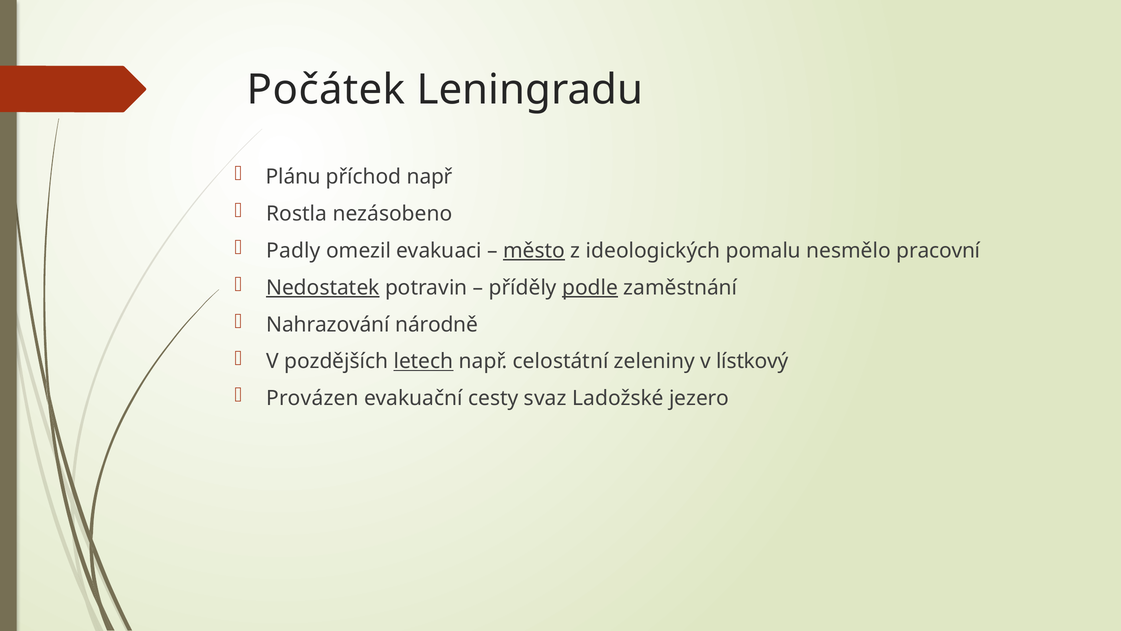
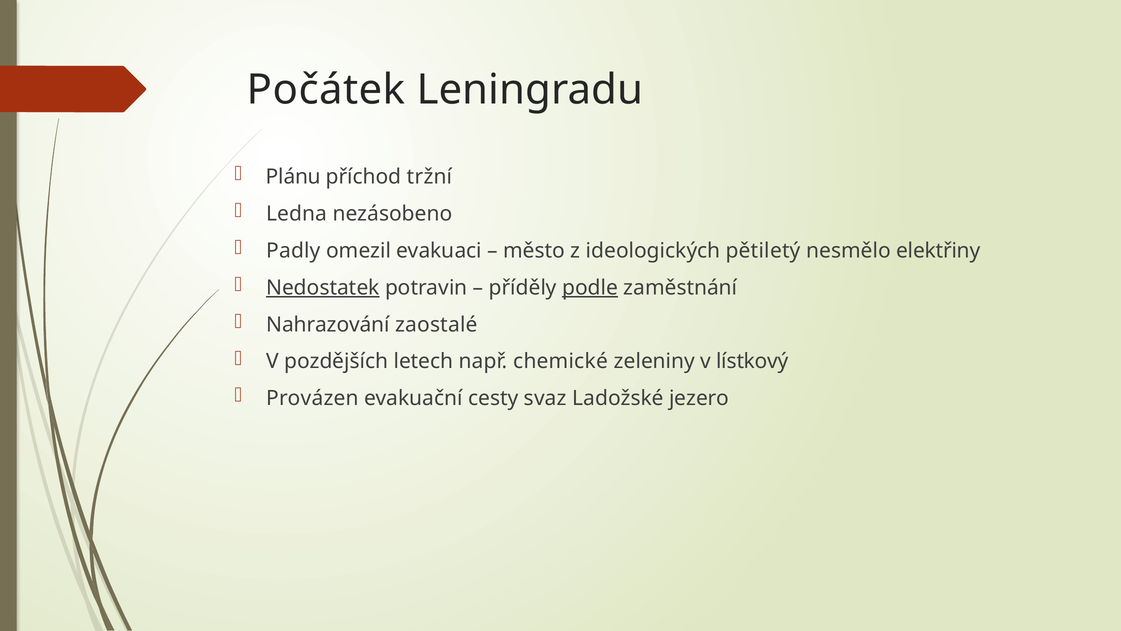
příchod např: např -> tržní
Rostla: Rostla -> Ledna
město underline: present -> none
pomalu: pomalu -> pětiletý
pracovní: pracovní -> elektřiny
národně: národně -> zaostalé
letech underline: present -> none
celostátní: celostátní -> chemické
